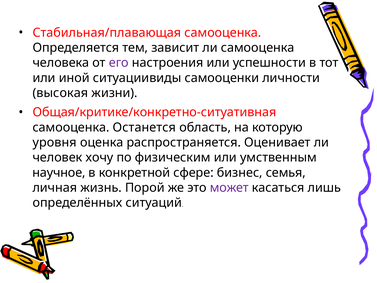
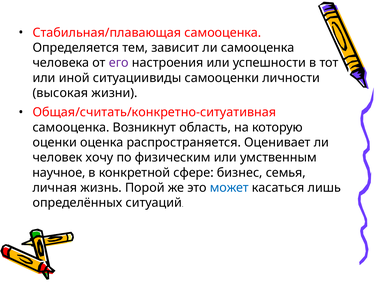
Общая/критике/конкретно-ситуативная: Общая/критике/конкретно-ситуативная -> Общая/считать/конкретно-ситуативная
Останется: Останется -> Возникнут
уровня: уровня -> оценки
может colour: purple -> blue
